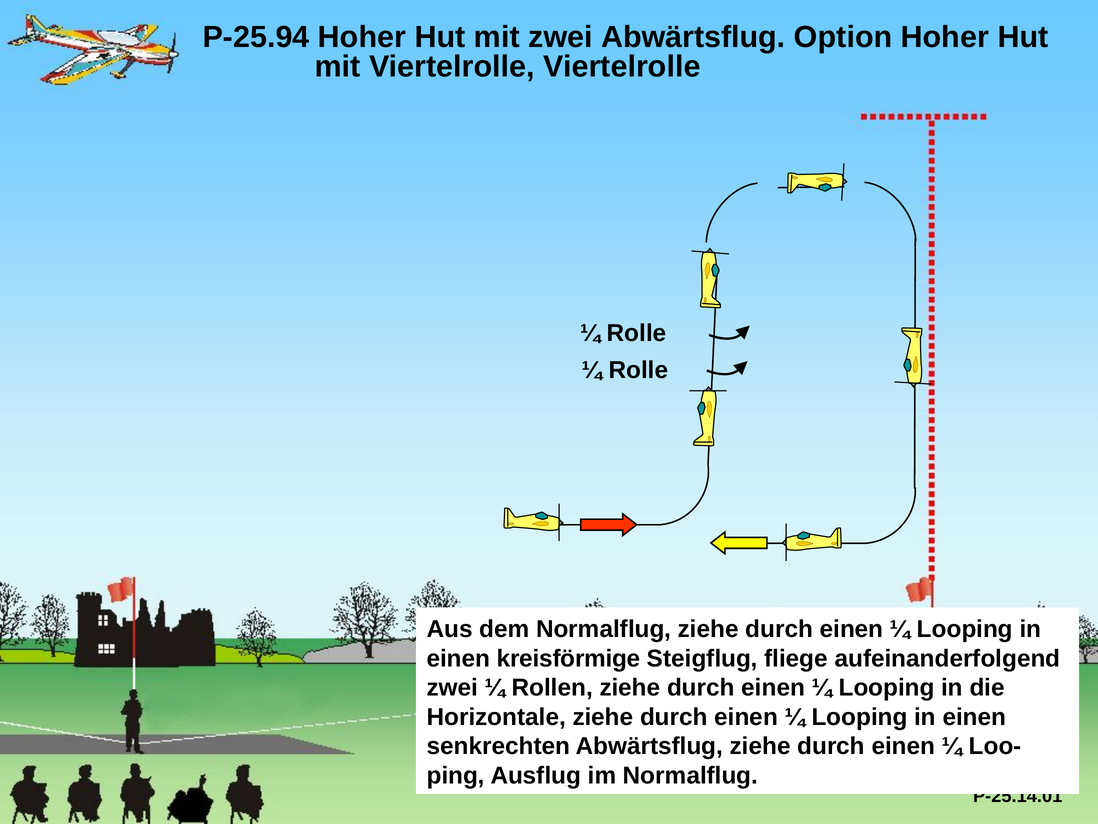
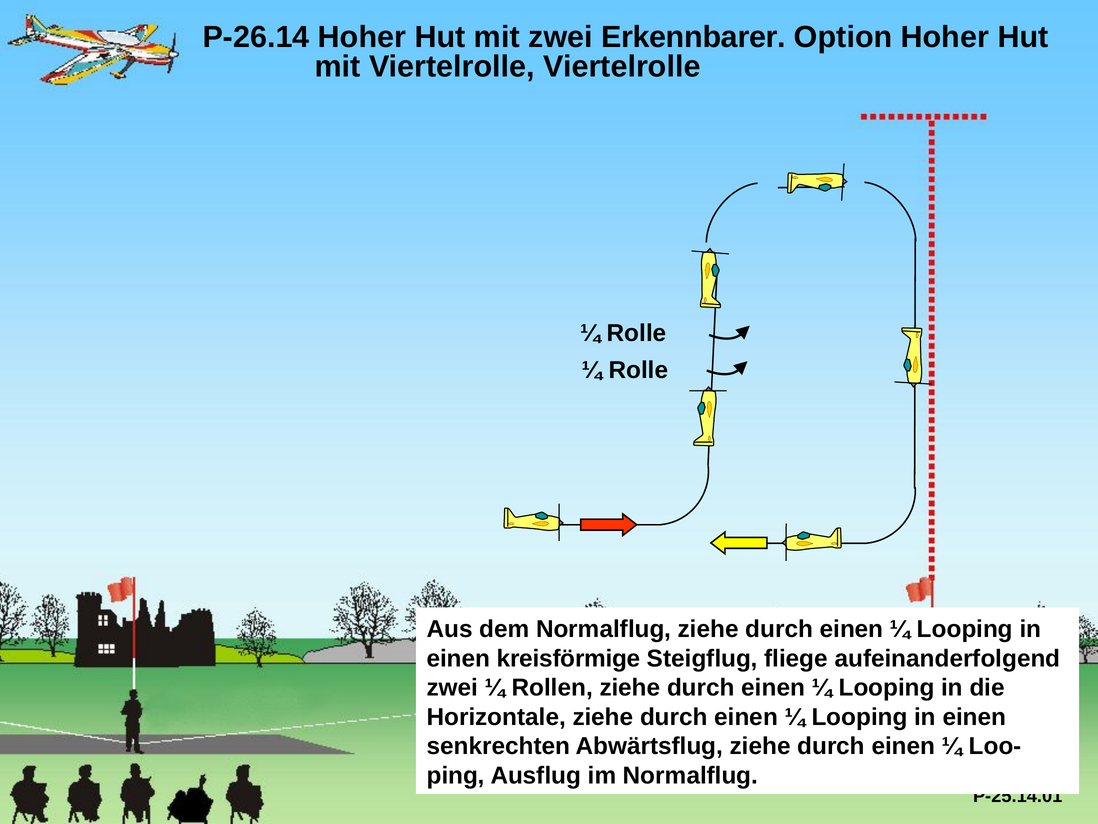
P-25.94: P-25.94 -> P-26.14
zwei Abwärtsflug: Abwärtsflug -> Erkennbarer
